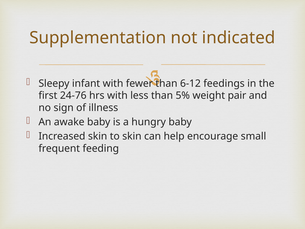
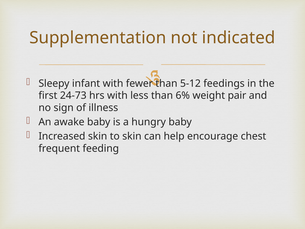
6-12: 6-12 -> 5-12
24-76: 24-76 -> 24-73
5%: 5% -> 6%
small: small -> chest
